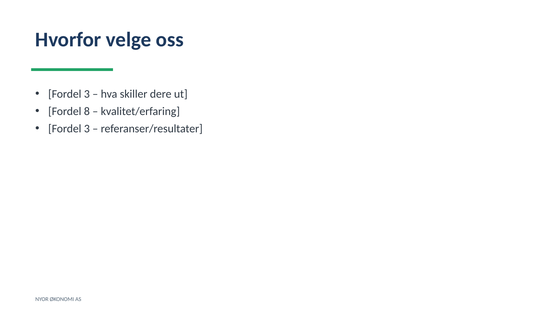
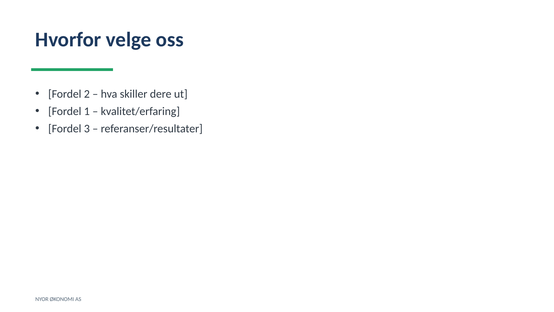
3 at (87, 94): 3 -> 2
8: 8 -> 1
